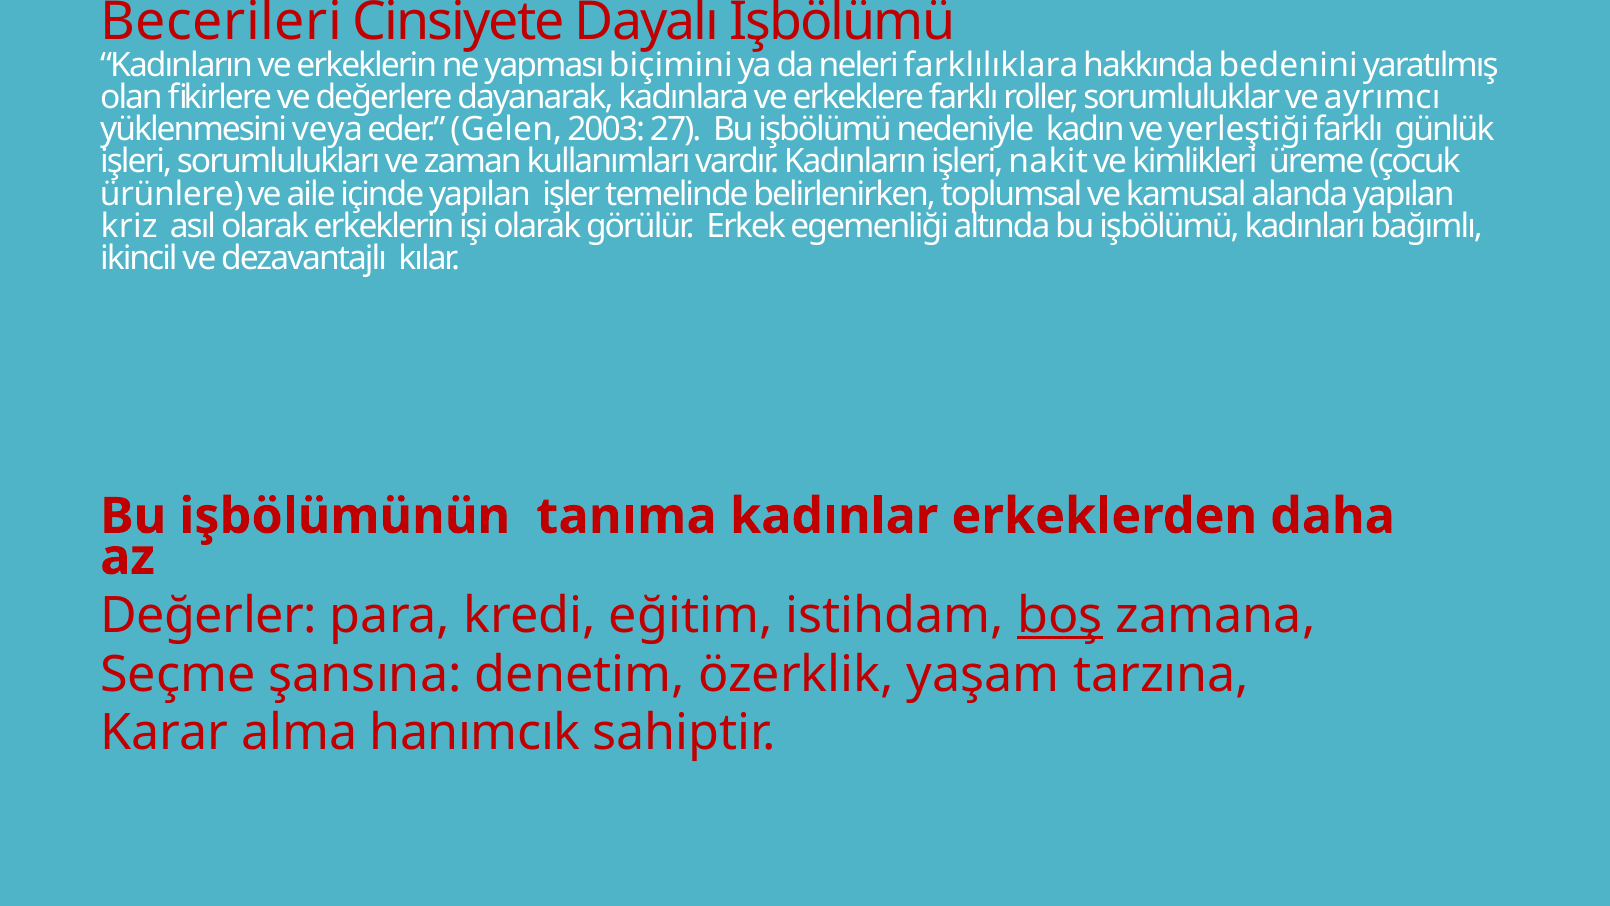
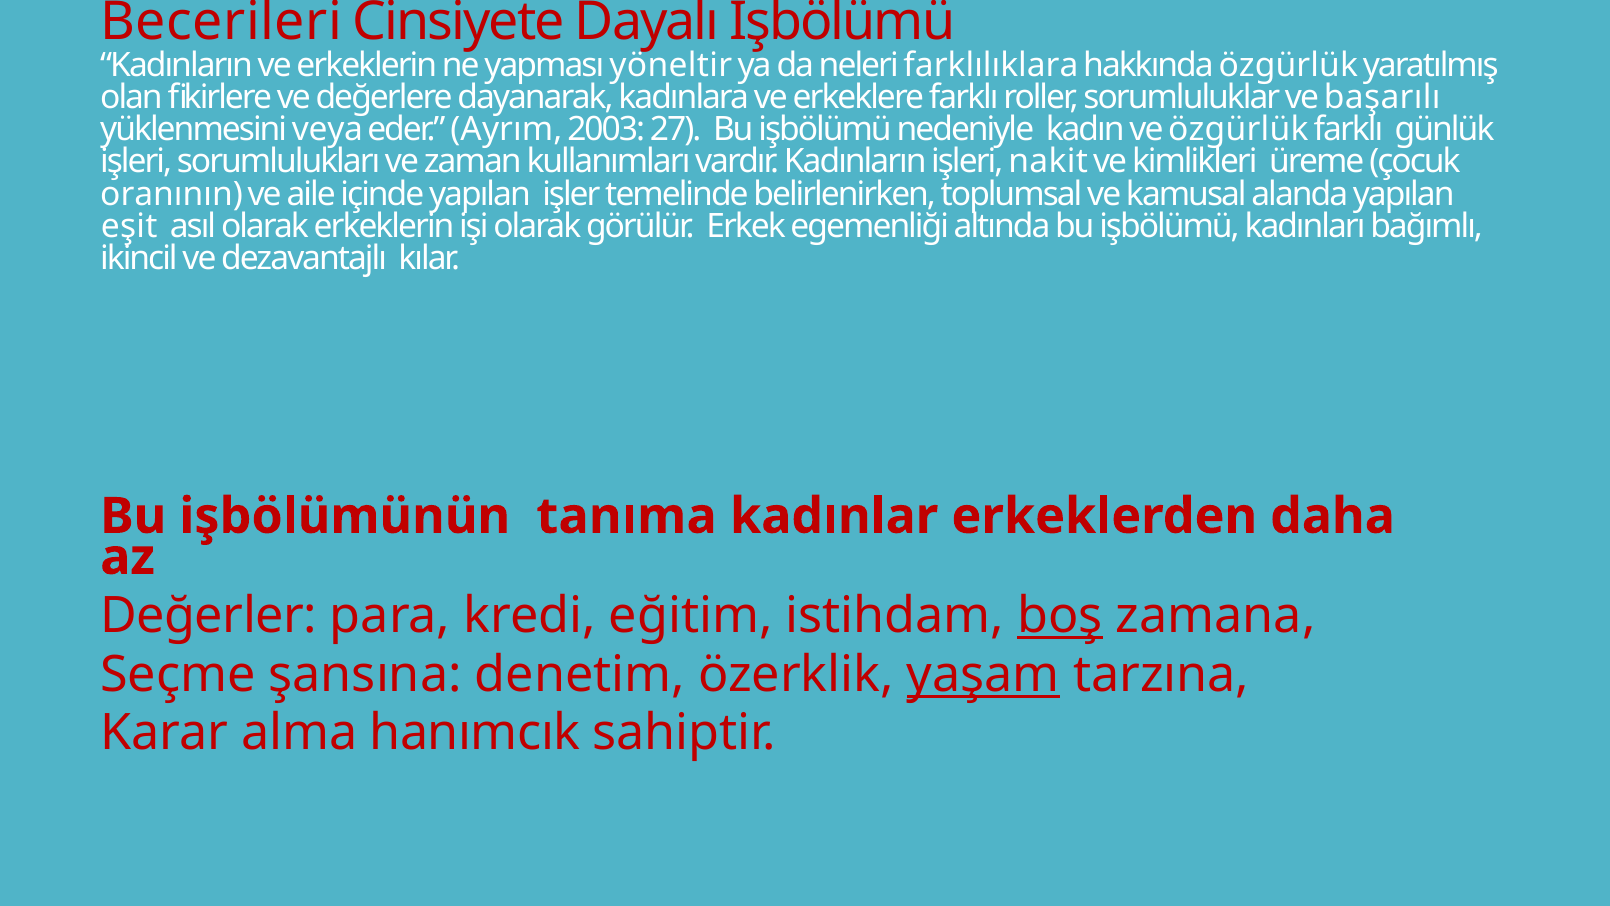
biçimini: biçimini -> yöneltir
hakkında bedenini: bedenini -> özgürlük
ayrımcı: ayrımcı -> başarılı
Gelen: Gelen -> Ayrım
ve yerleştiği: yerleştiği -> özgürlük
ürünlere: ürünlere -> oranının
kriz: kriz -> eşit
yaşam underline: none -> present
